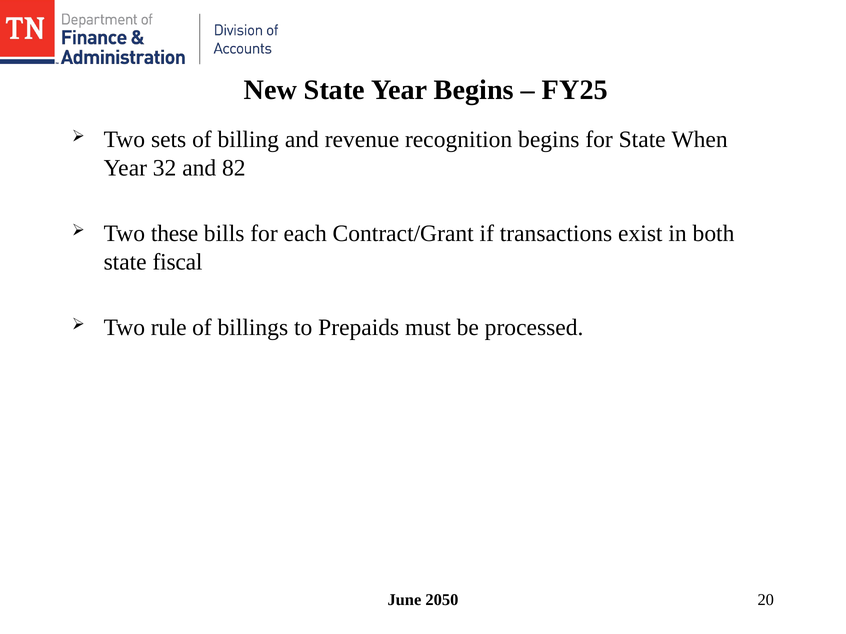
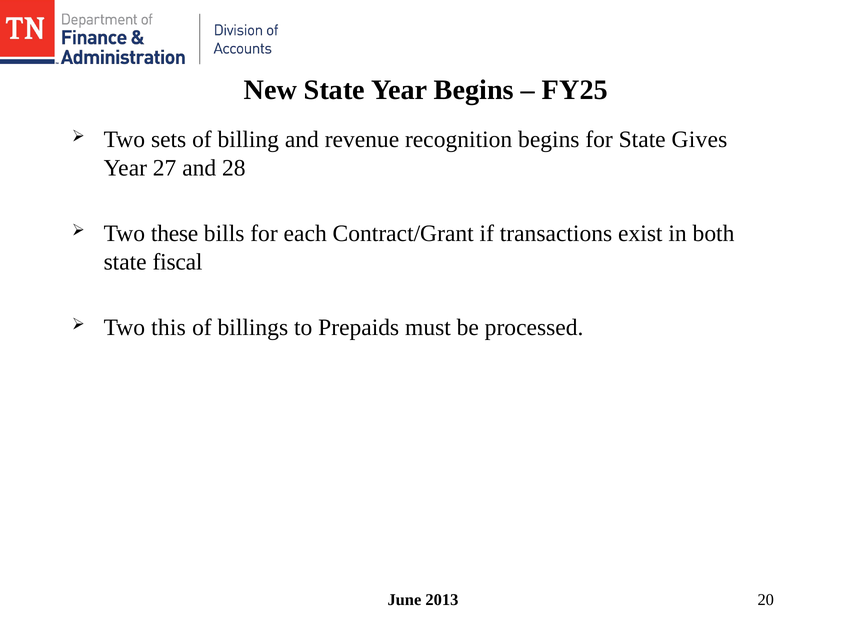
When: When -> Gives
32: 32 -> 27
82: 82 -> 28
rule: rule -> this
2050: 2050 -> 2013
